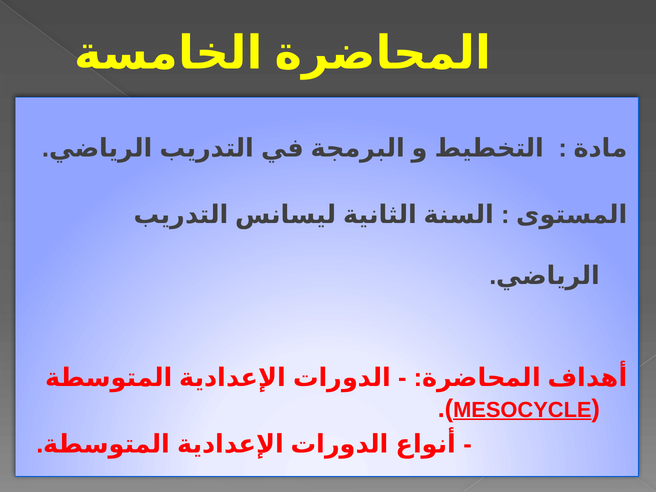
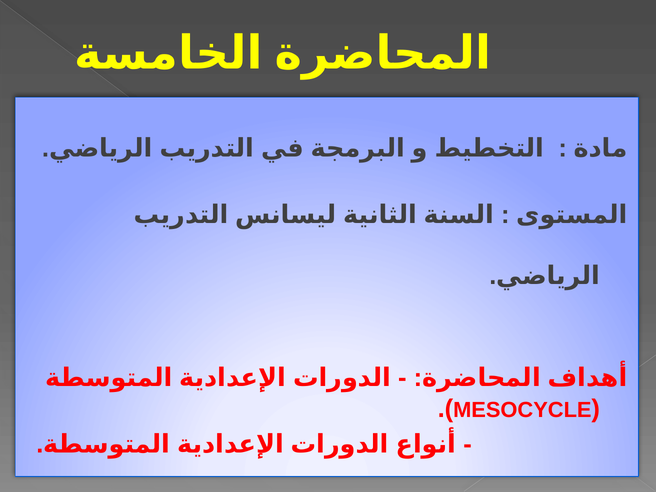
MESOCYCLE underline: present -> none
